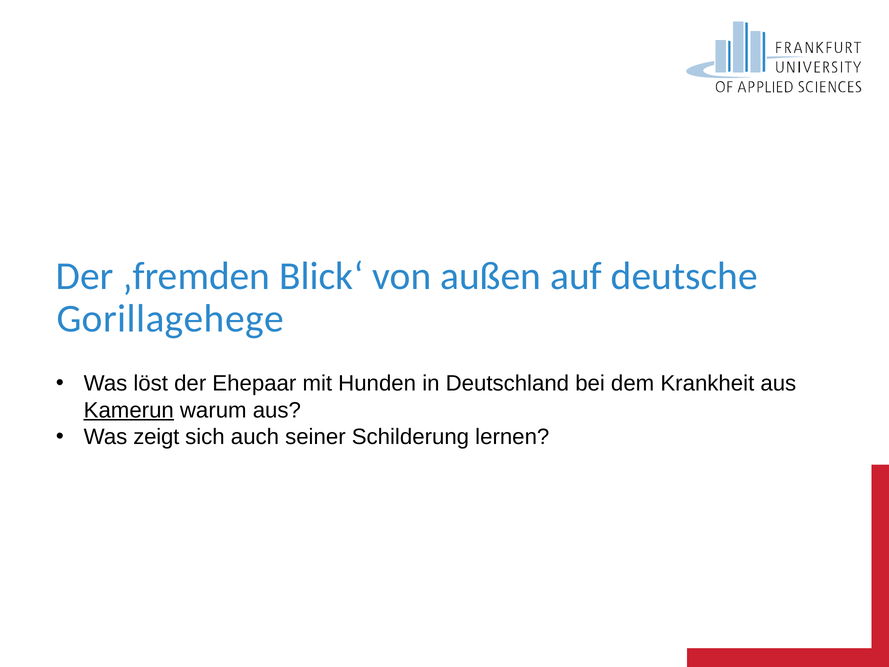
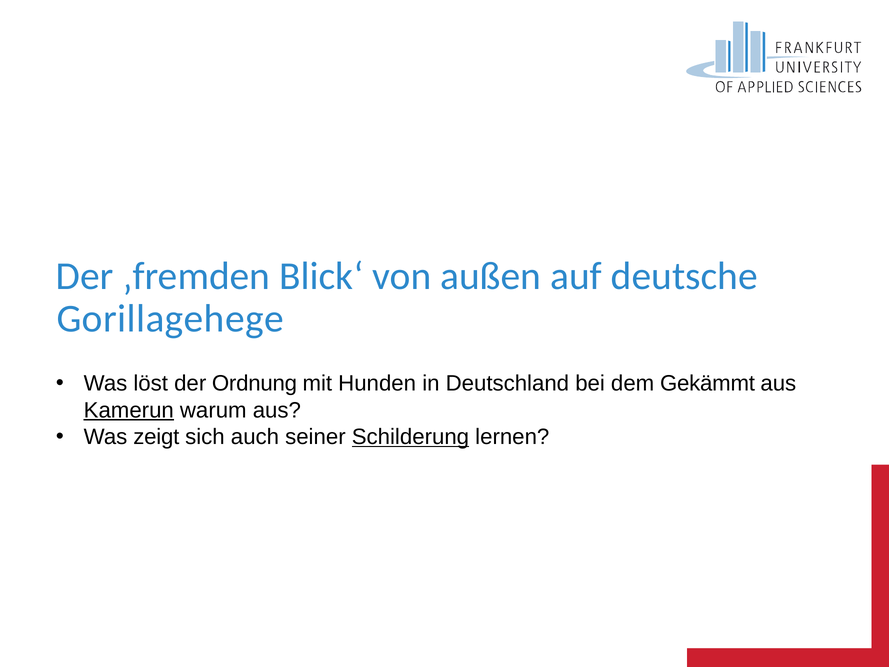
Ehepaar: Ehepaar -> Ordnung
Krankheit: Krankheit -> Gekämmt
Schilderung underline: none -> present
